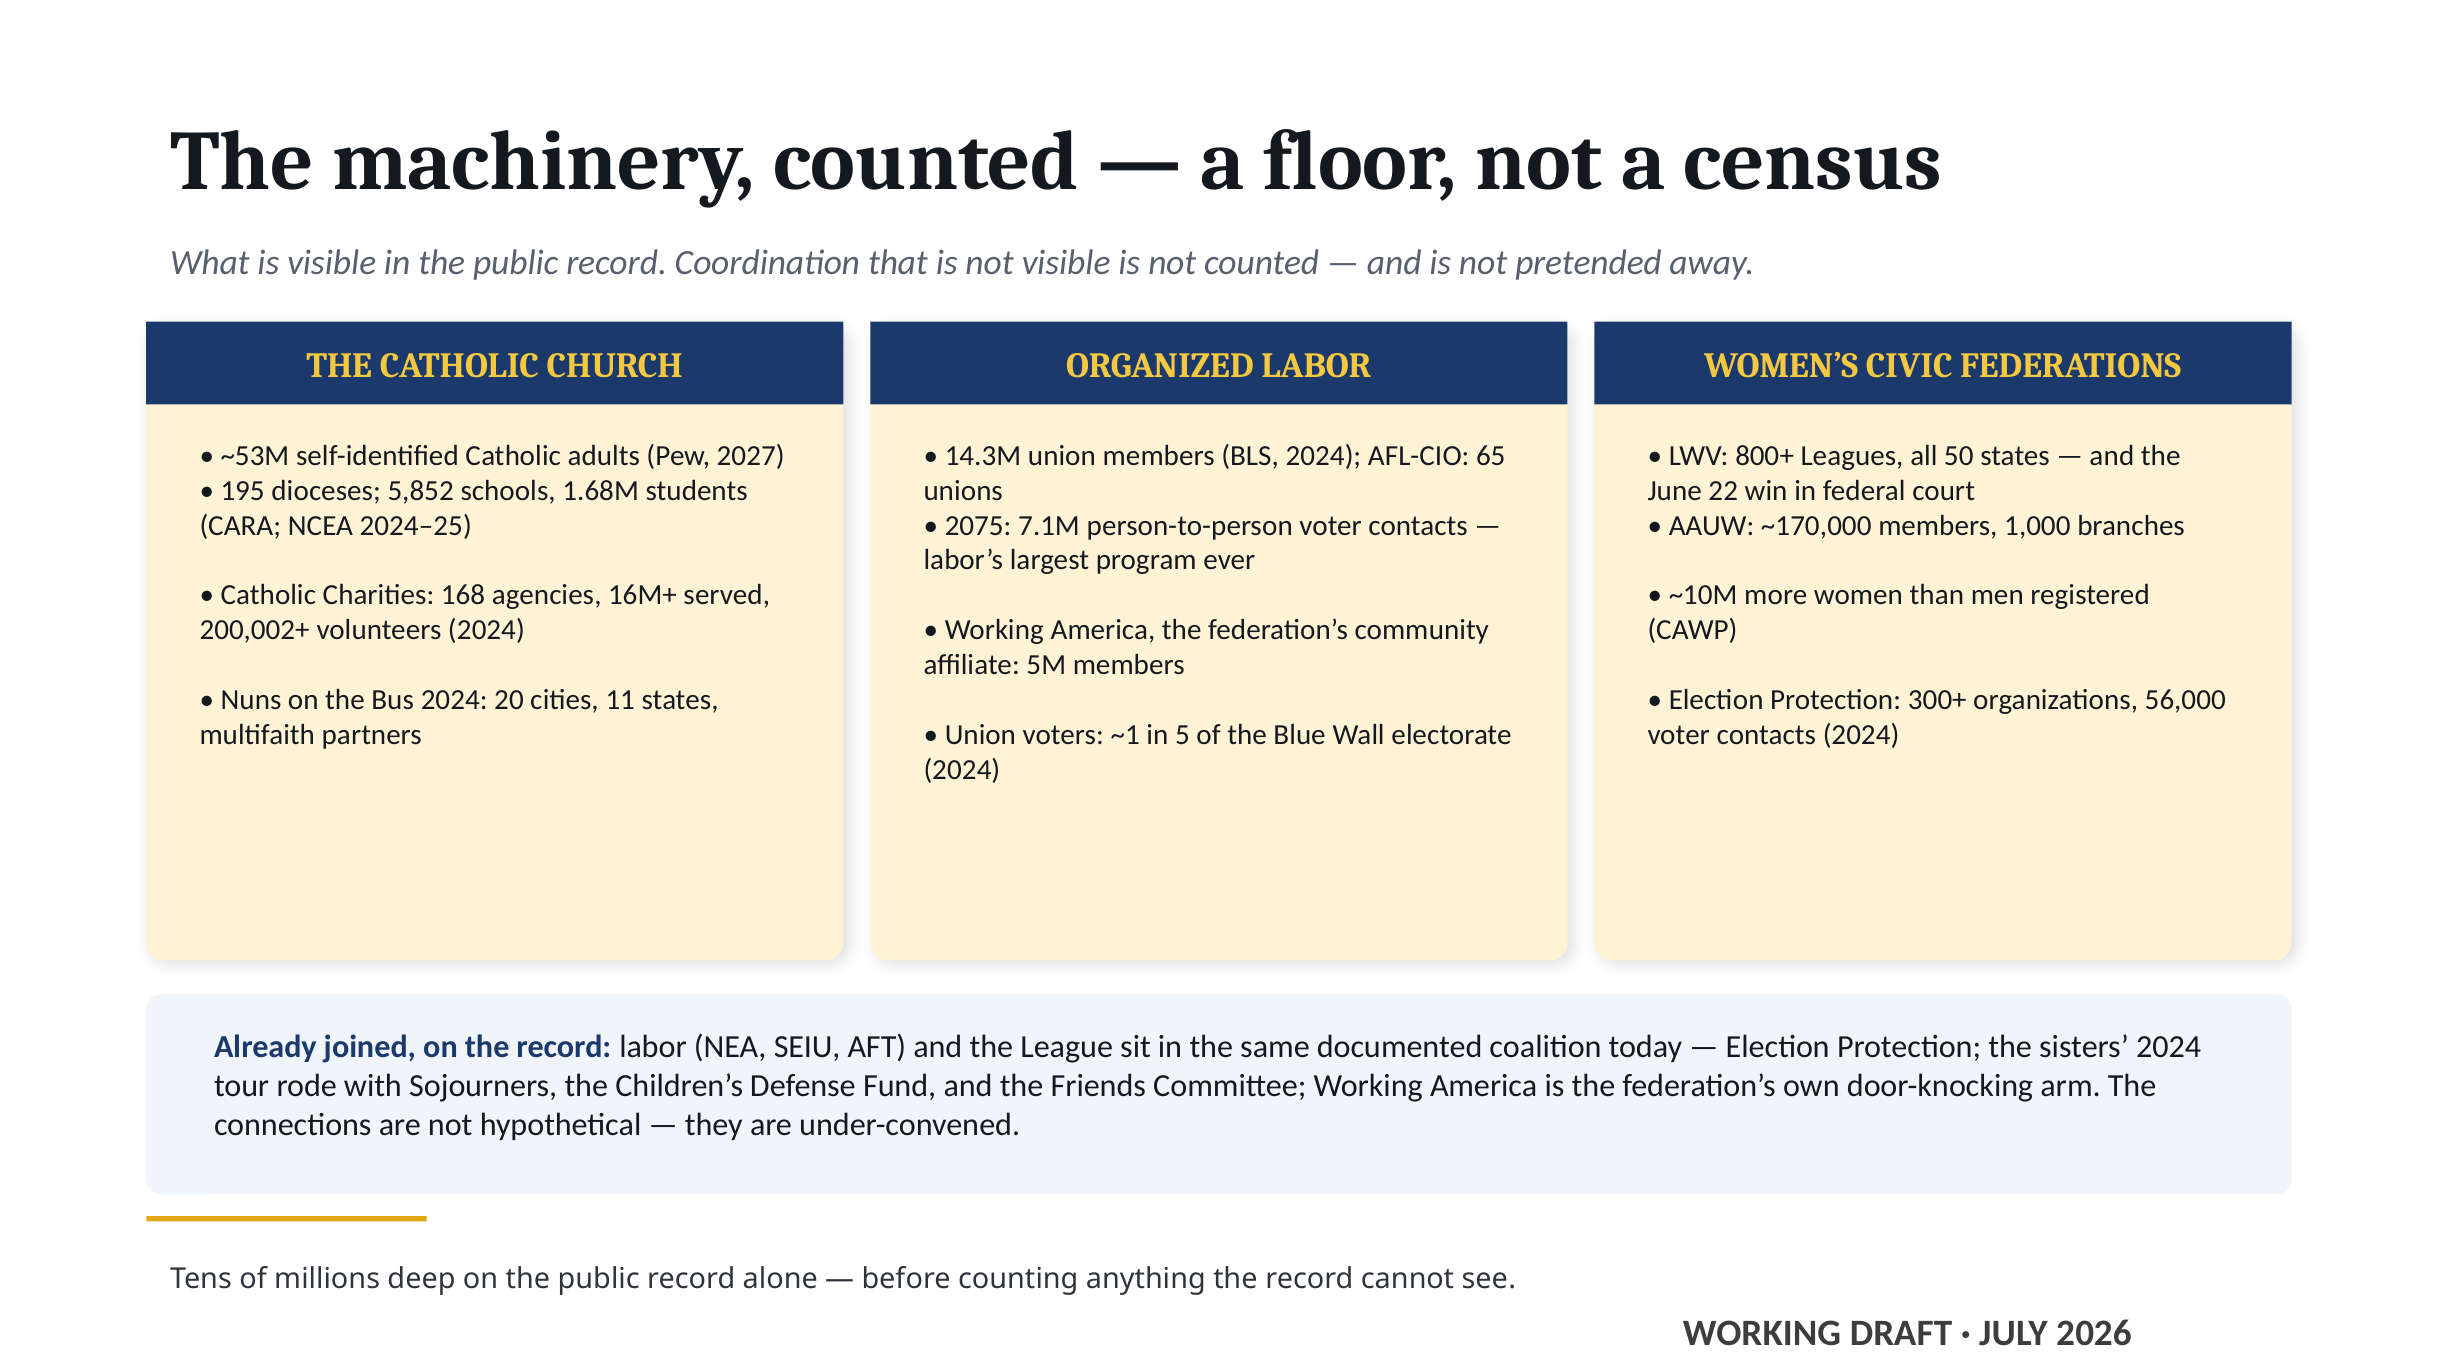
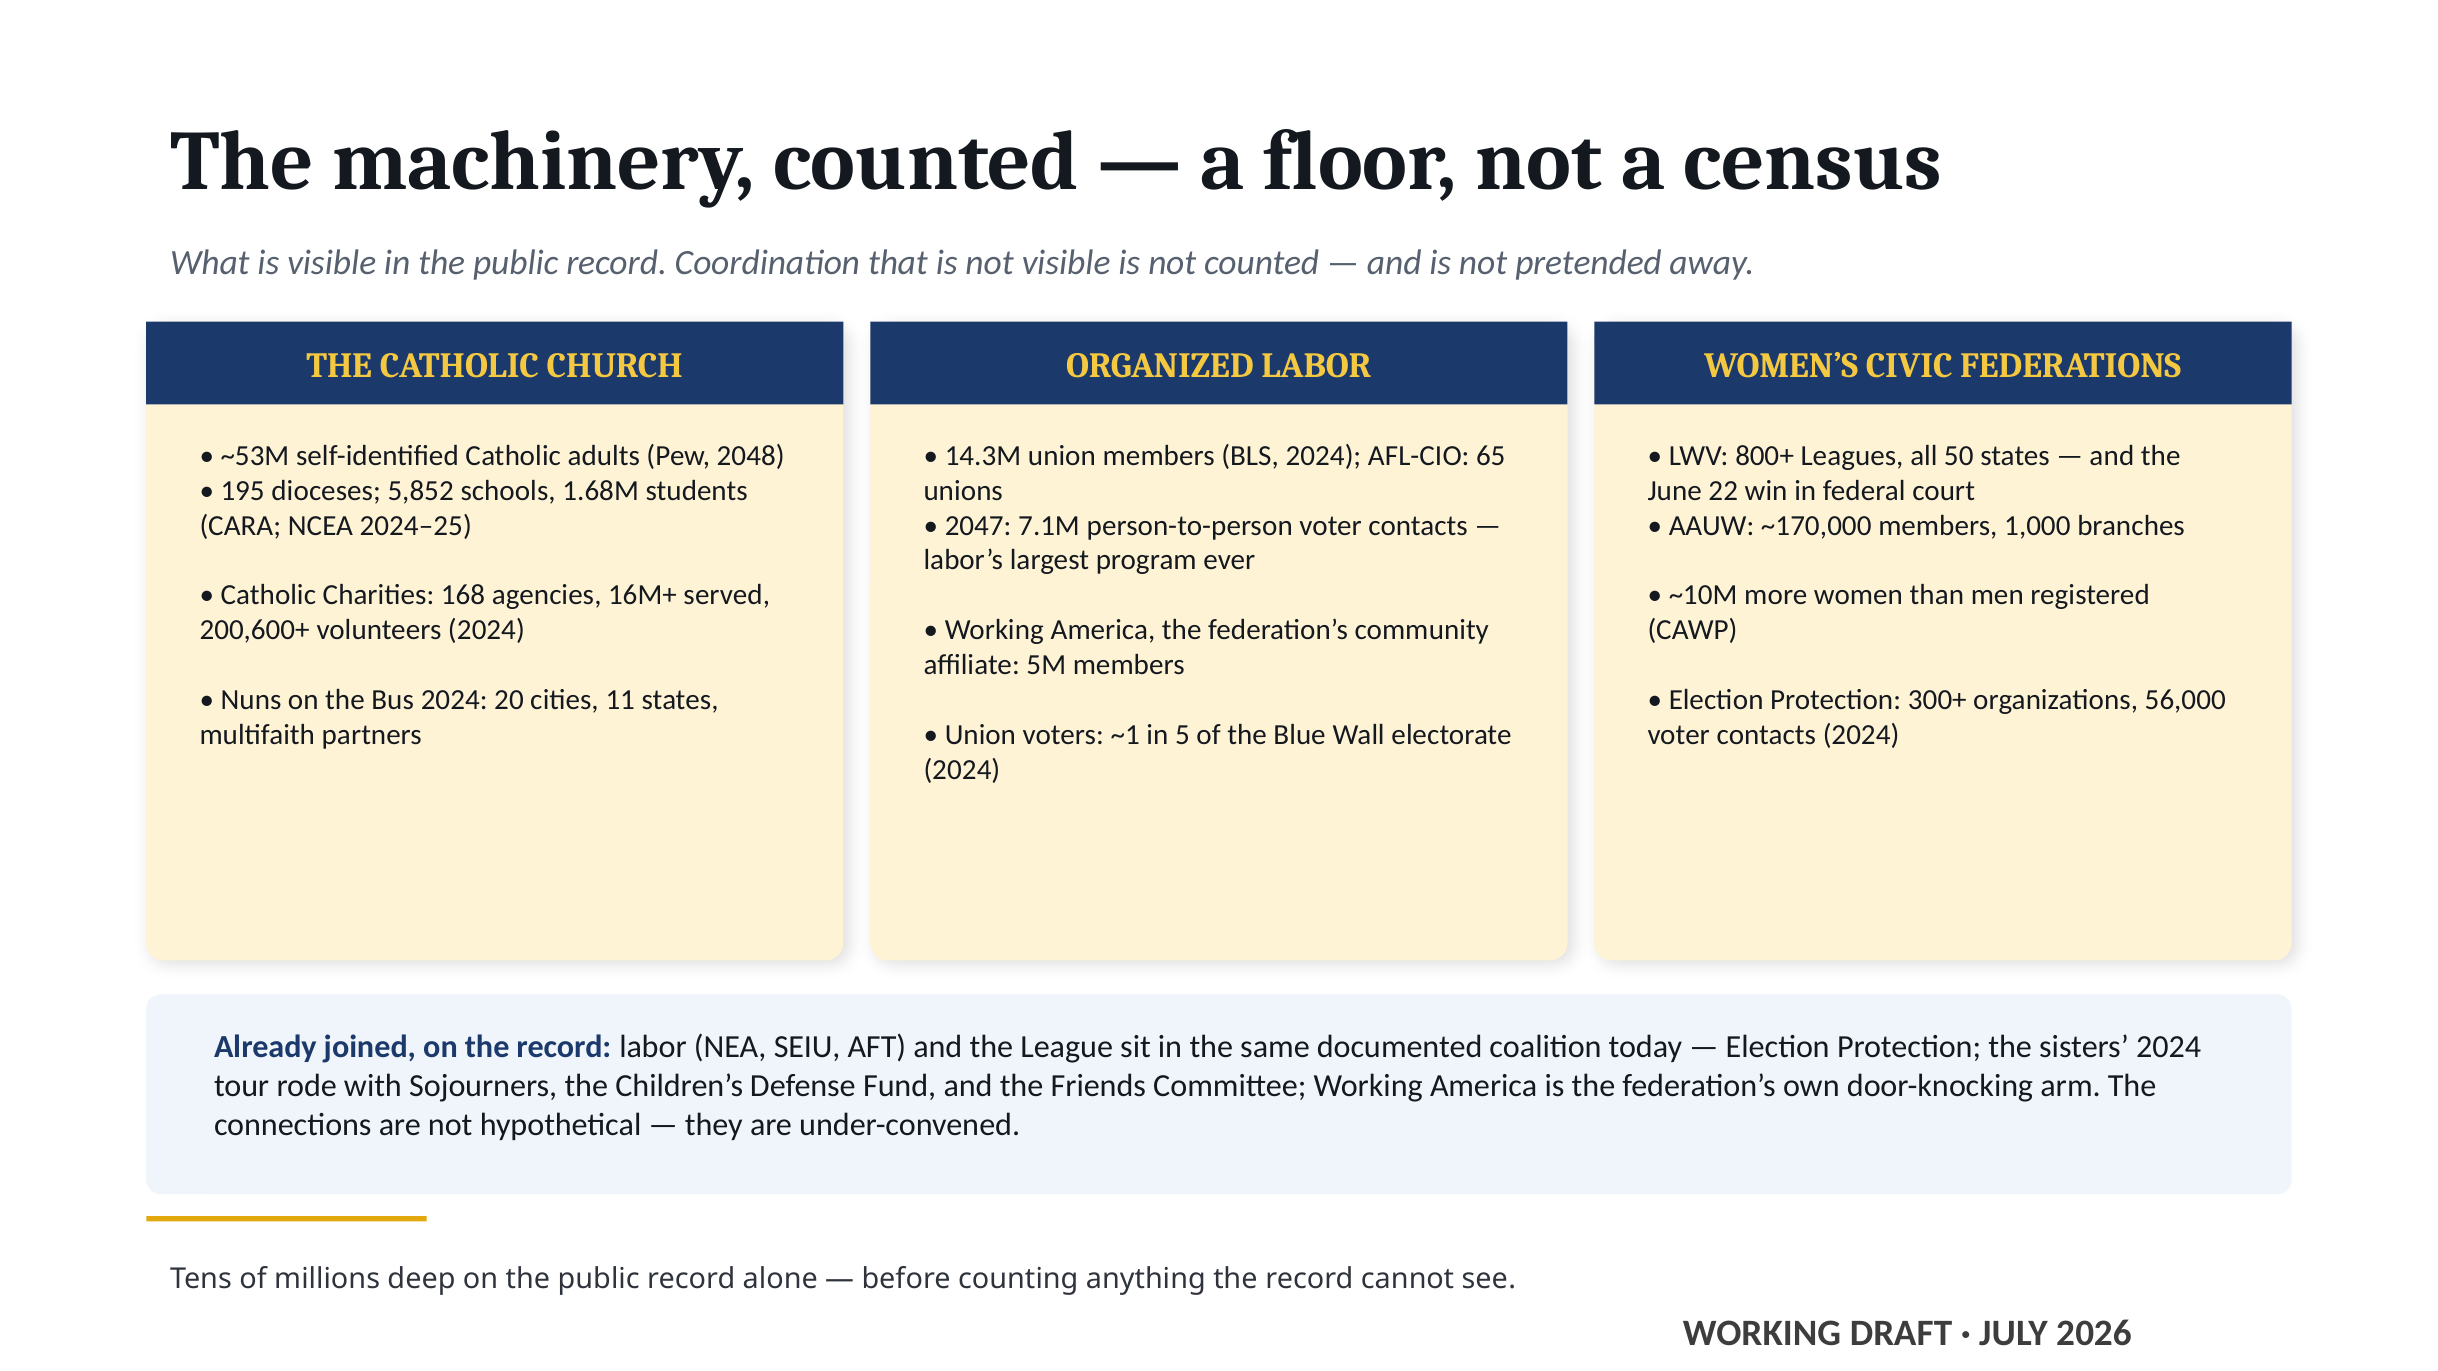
2027: 2027 -> 2048
2075: 2075 -> 2047
200,002+: 200,002+ -> 200,600+
